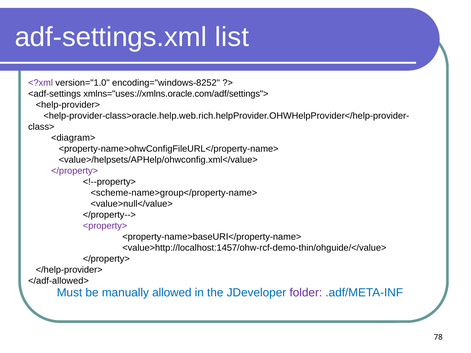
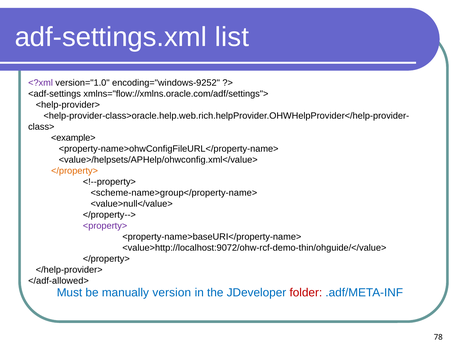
encoding="windows-8252: encoding="windows-8252 -> encoding="windows-9252
xmlns="uses://xmlns.oracle.com/adf/settings">: xmlns="uses://xmlns.oracle.com/adf/settings"> -> xmlns="flow://xmlns.oracle.com/adf/settings">
<diagram>: <diagram> -> <example>
</property> at (75, 171) colour: purple -> orange
<value>http://localhost:1457/ohw-rcf-demo-thin/ohguide/</value>: <value>http://localhost:1457/ohw-rcf-demo-thin/ohguide/</value> -> <value>http://localhost:9072/ohw-rcf-demo-thin/ohguide/</value>
allowed: allowed -> version
folder colour: purple -> red
